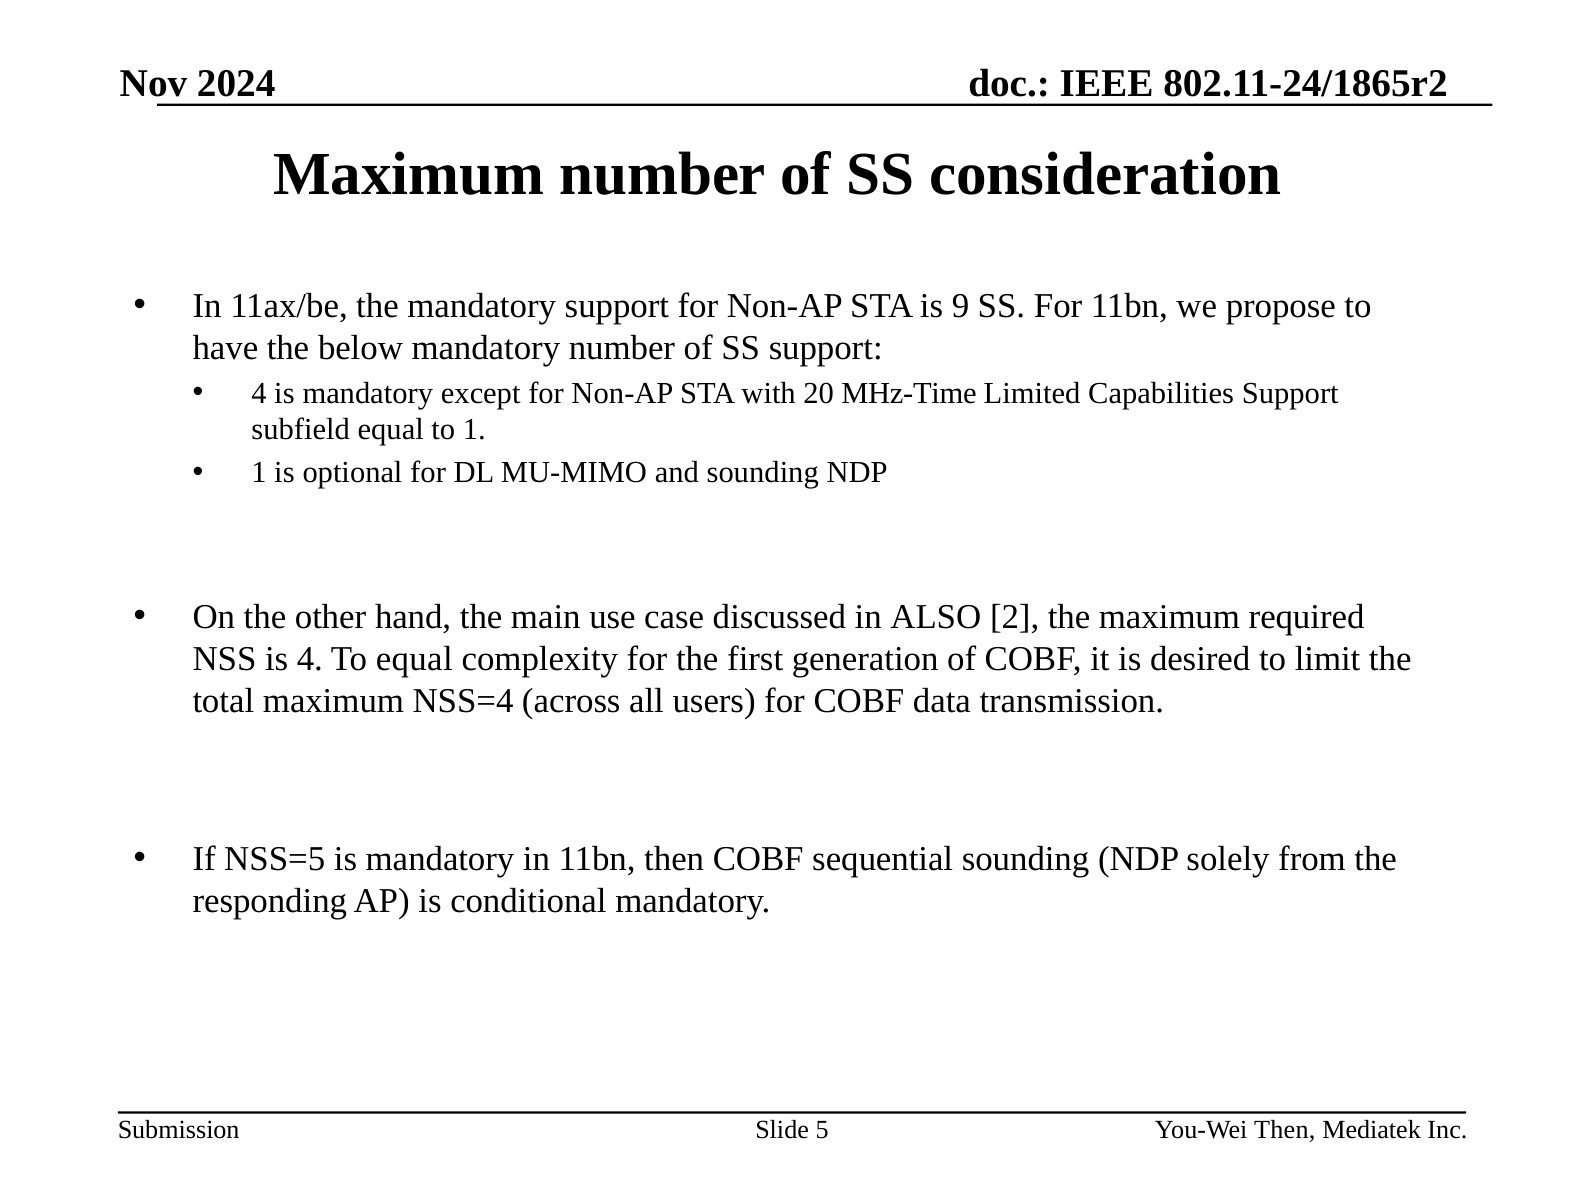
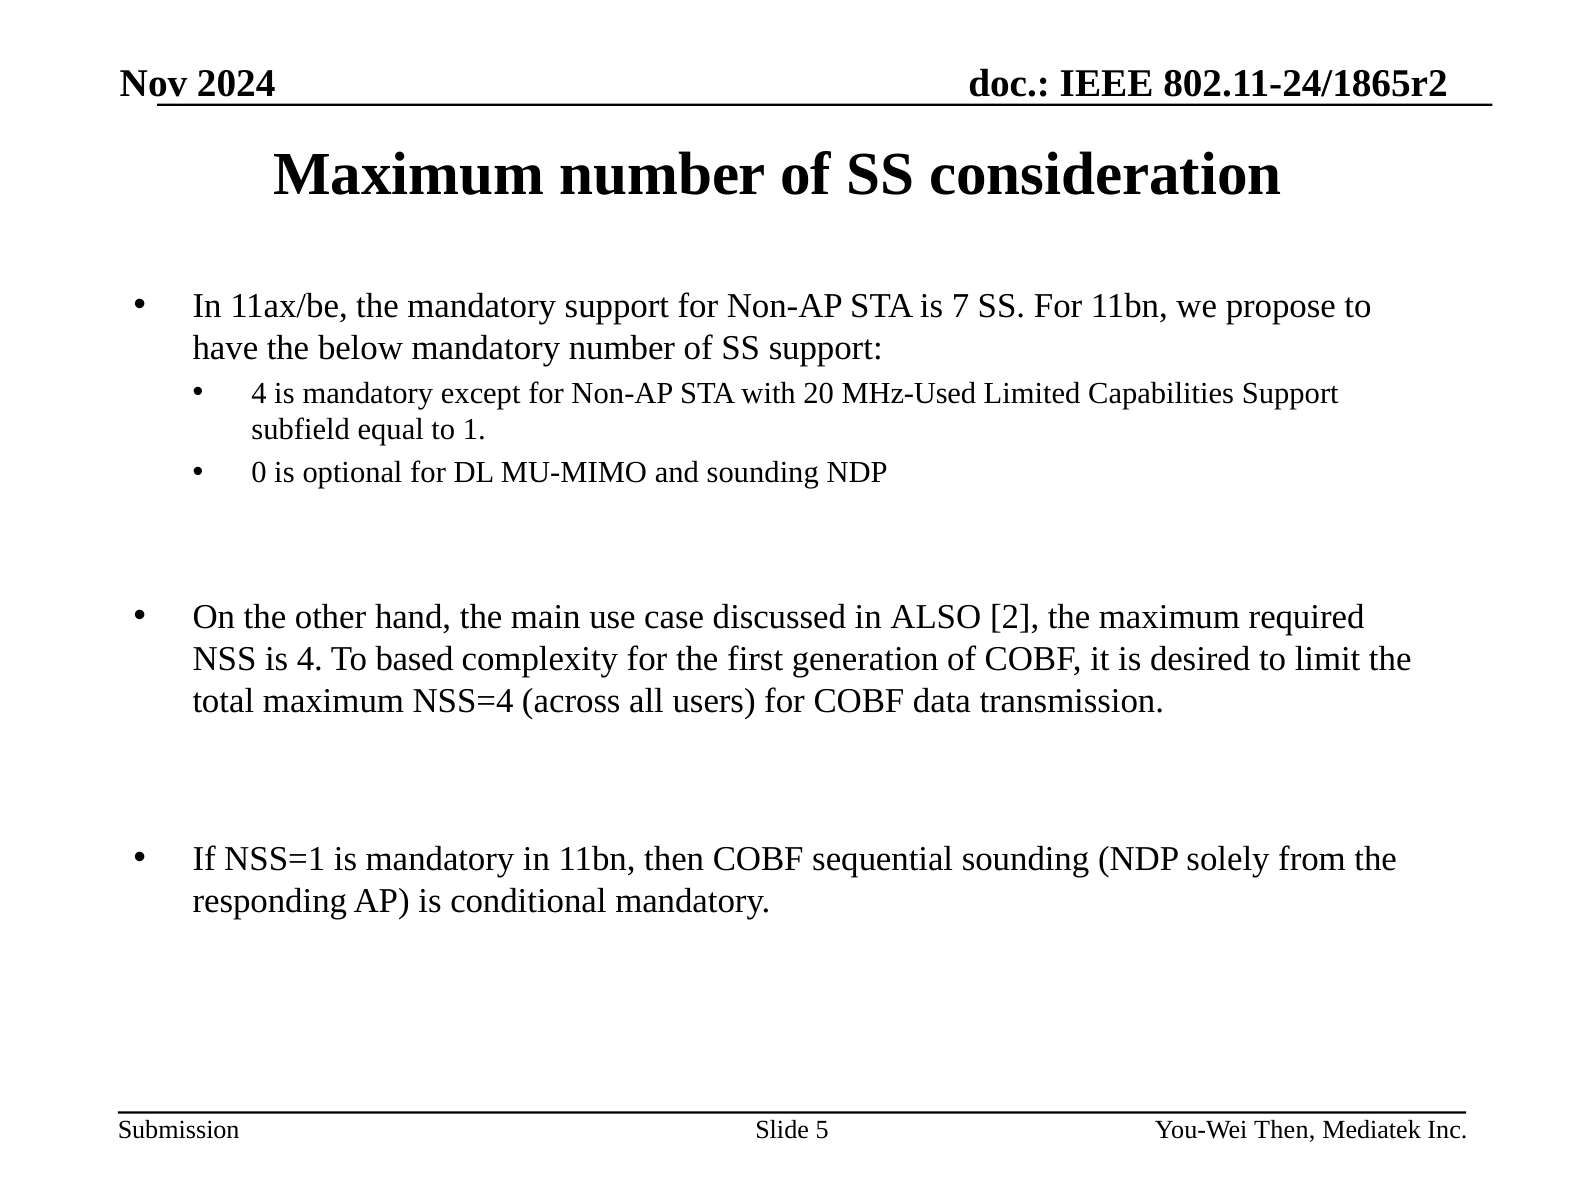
9: 9 -> 7
MHz-Time: MHz-Time -> MHz-Used
1 at (259, 473): 1 -> 0
To equal: equal -> based
NSS=5: NSS=5 -> NSS=1
